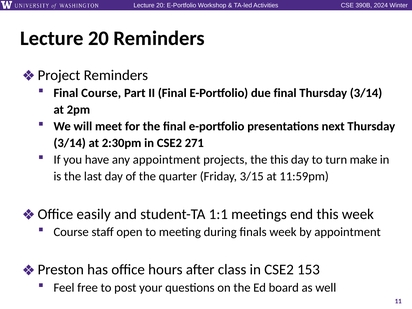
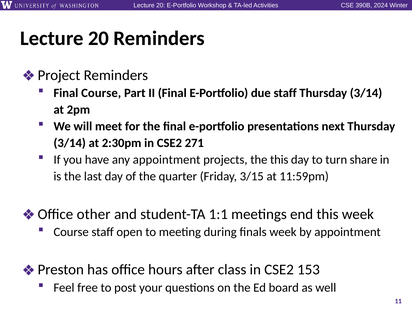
due final: final -> staff
make: make -> share
easily: easily -> other
